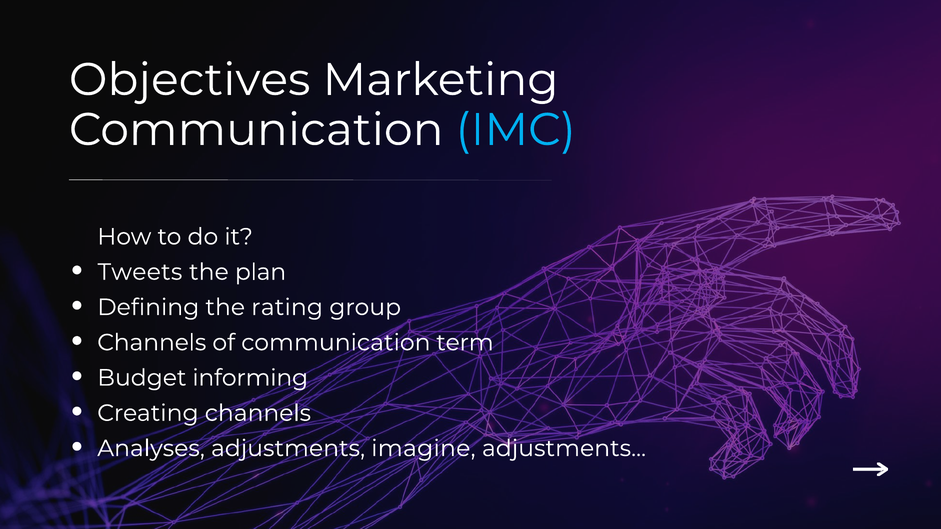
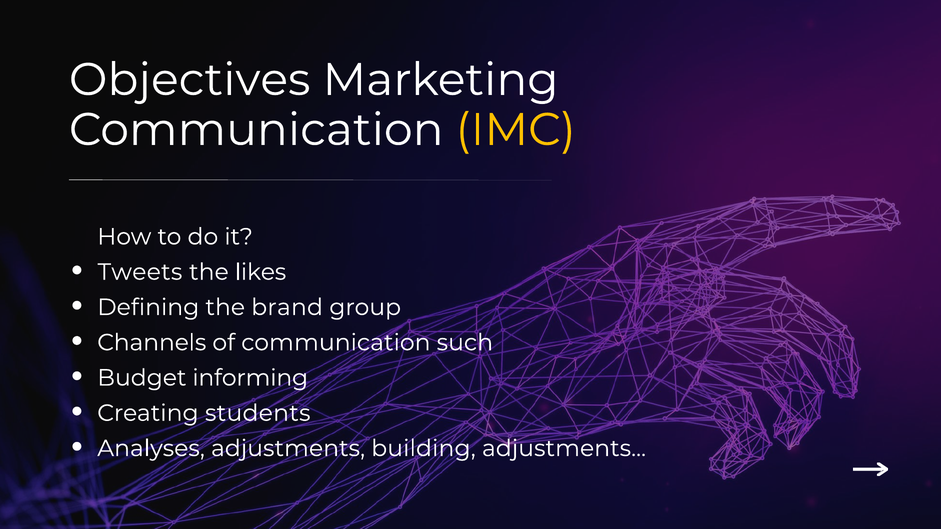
IMC colour: light blue -> yellow
plan: plan -> likes
rating: rating -> brand
term: term -> such
Creating channels: channels -> students
imagine: imagine -> building
